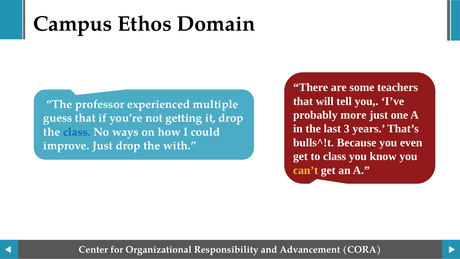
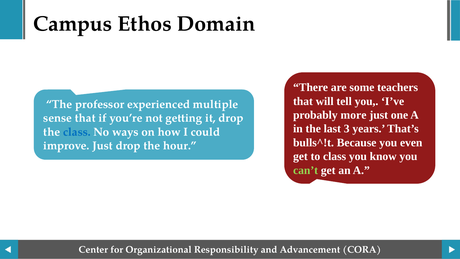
guess: guess -> sense
with: with -> hour
can’t colour: yellow -> light green
